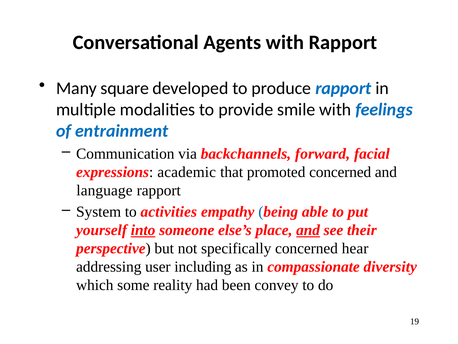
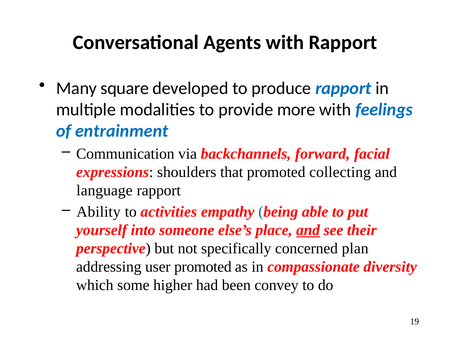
smile: smile -> more
academic: academic -> shoulders
promoted concerned: concerned -> collecting
System: System -> Ability
into underline: present -> none
hear: hear -> plan
user including: including -> promoted
reality: reality -> higher
